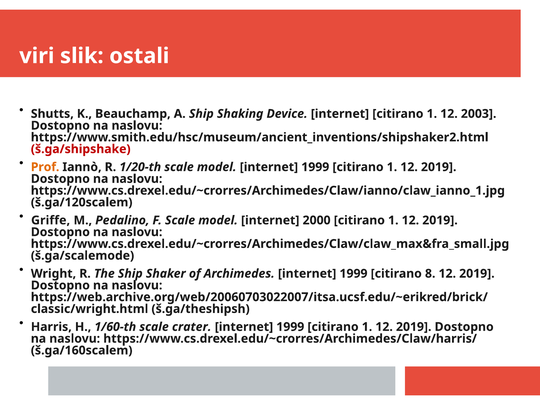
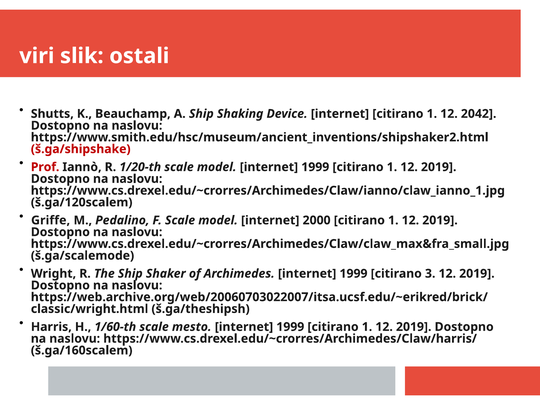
2003: 2003 -> 2042
Prof colour: orange -> red
8: 8 -> 3
crater: crater -> mesto
